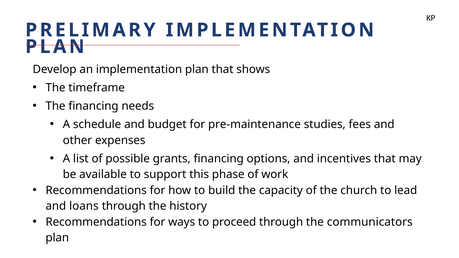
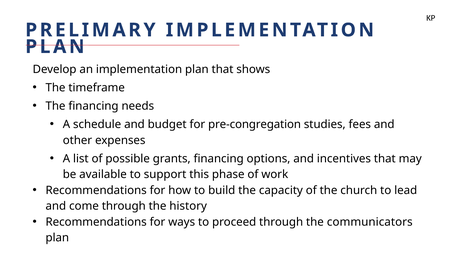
pre-maintenance: pre-maintenance -> pre-congregation
loans: loans -> come
